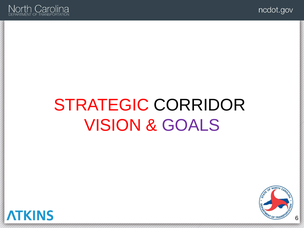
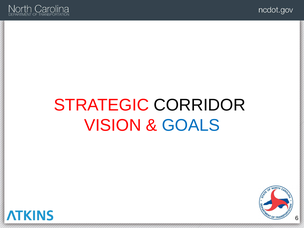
GOALS colour: purple -> blue
